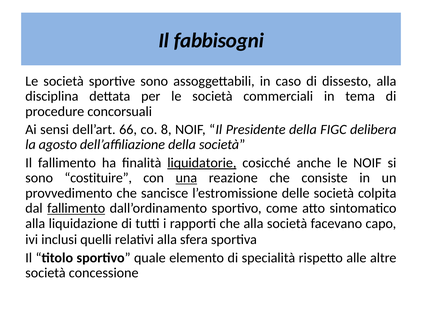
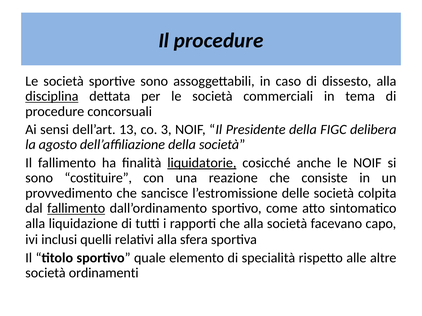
Il fabbisogni: fabbisogni -> procedure
disciplina underline: none -> present
66: 66 -> 13
8: 8 -> 3
una underline: present -> none
concessione: concessione -> ordinamenti
